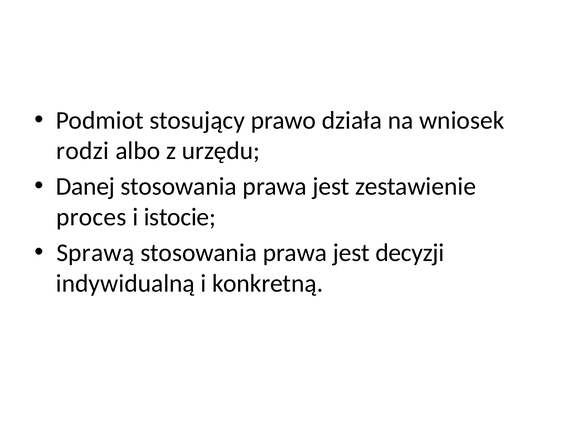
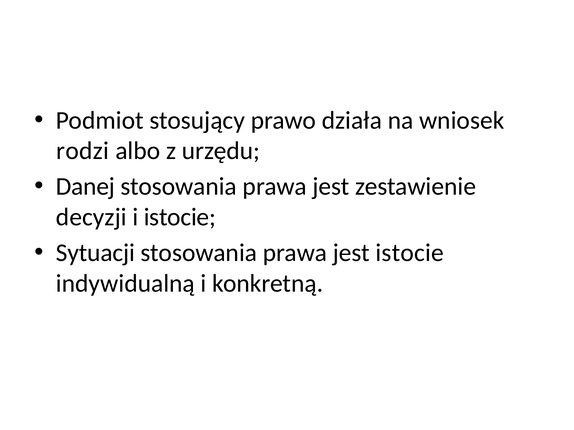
proces: proces -> decyzji
Sprawą: Sprawą -> Sytuacji
jest decyzji: decyzji -> istocie
